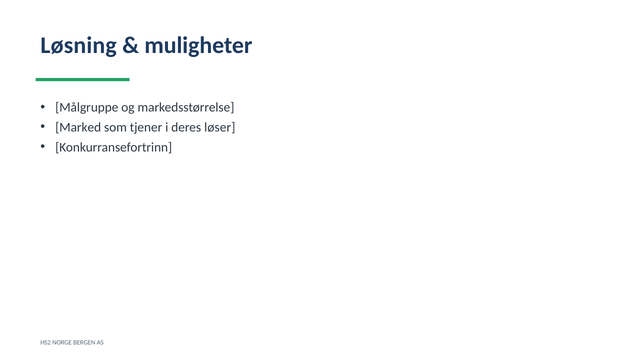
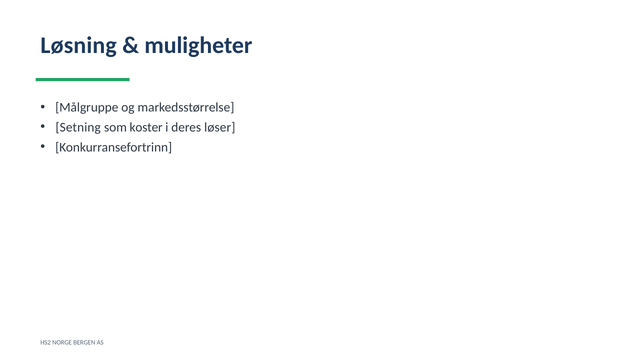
Marked: Marked -> Setning
tjener: tjener -> koster
